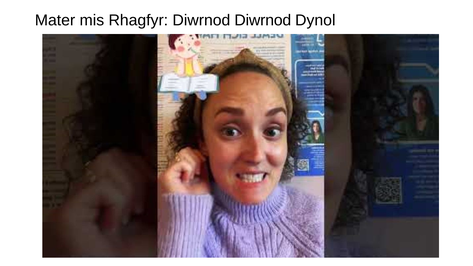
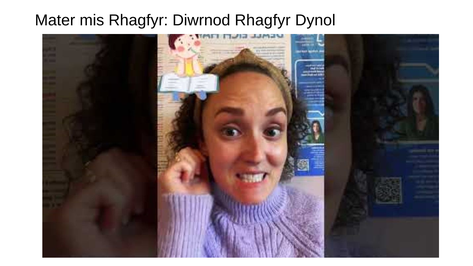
Diwrnod Diwrnod: Diwrnod -> Rhagfyr
